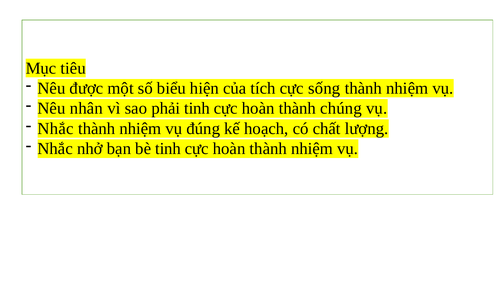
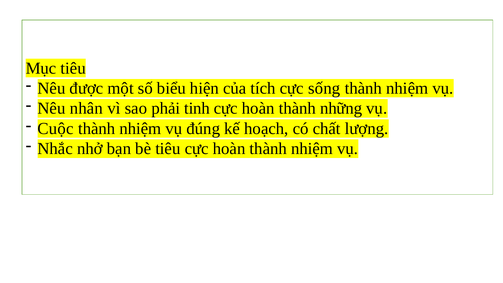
chúng: chúng -> những
Nhắc at (56, 129): Nhắc -> Cuộc
bè tinh: tinh -> tiêu
